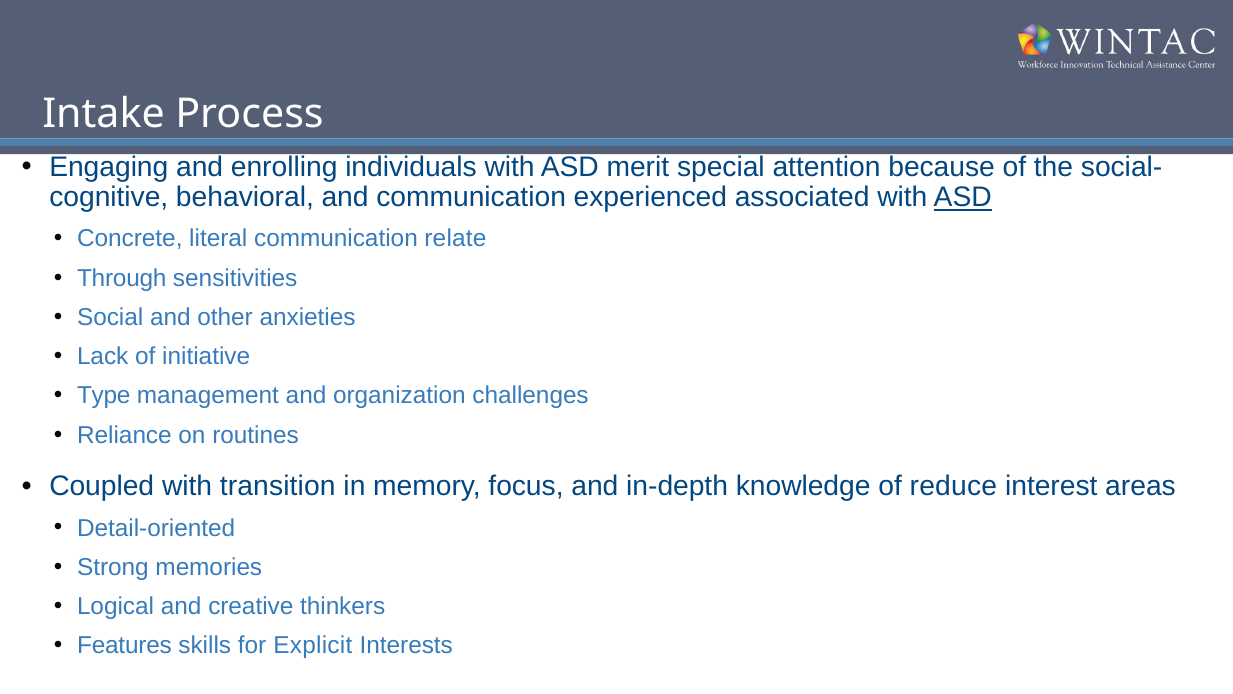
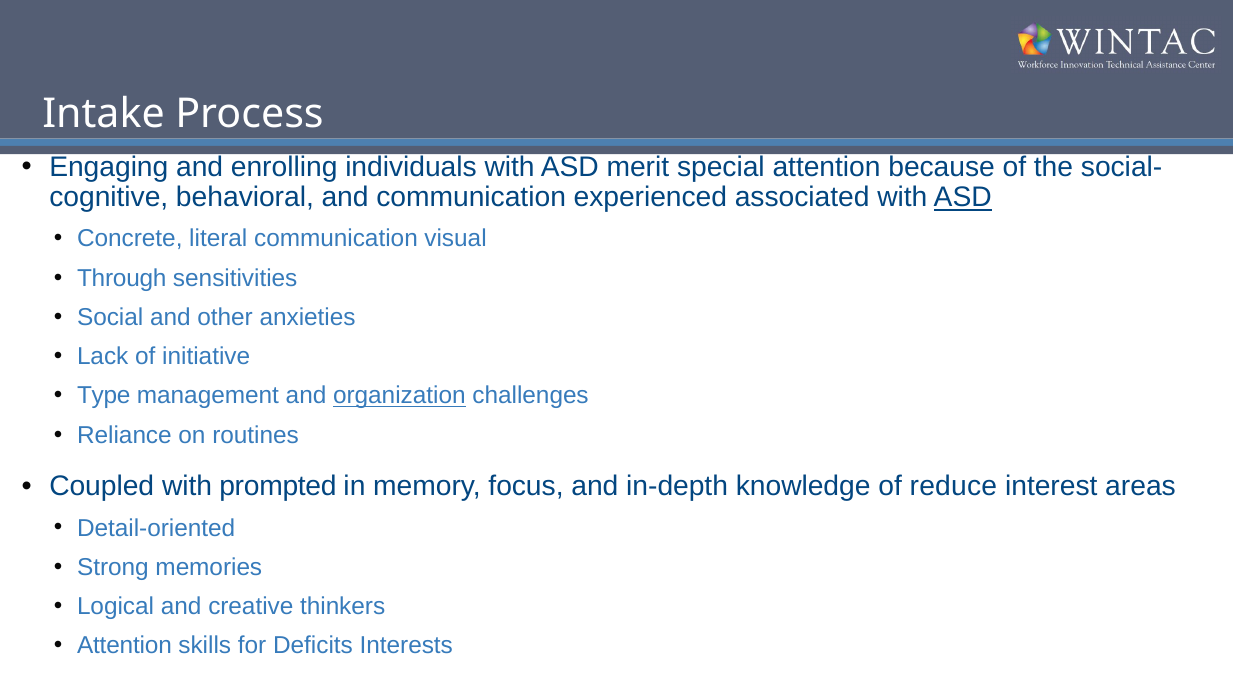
relate: relate -> visual
organization underline: none -> present
transition: transition -> prompted
Features at (124, 645): Features -> Attention
Explicit: Explicit -> Deficits
